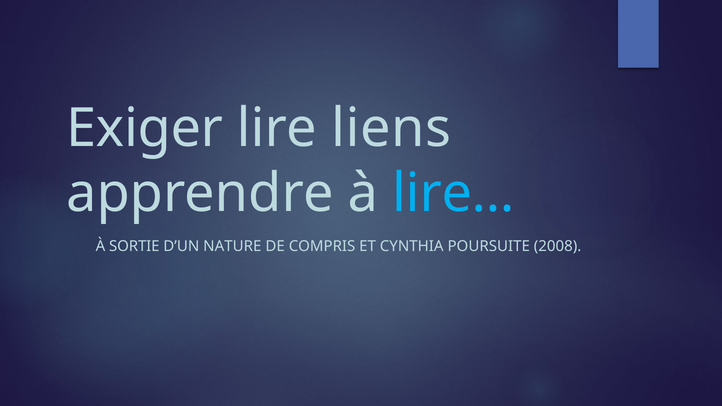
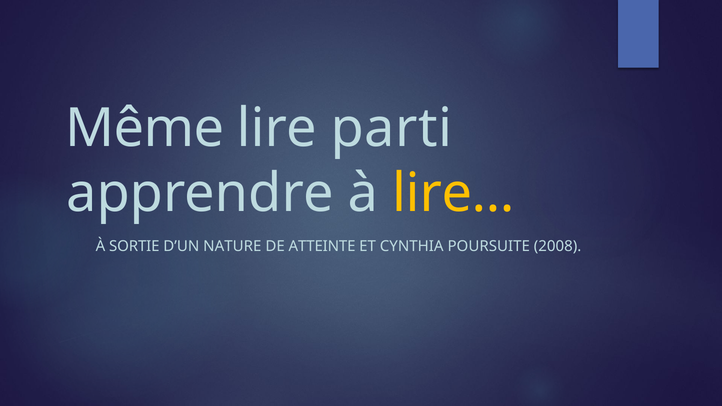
Exiger: Exiger -> Même
liens: liens -> parti
lire… colour: light blue -> yellow
COMPRIS: COMPRIS -> ATTEINTE
